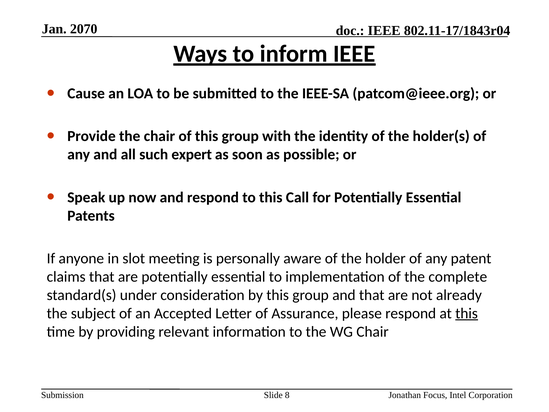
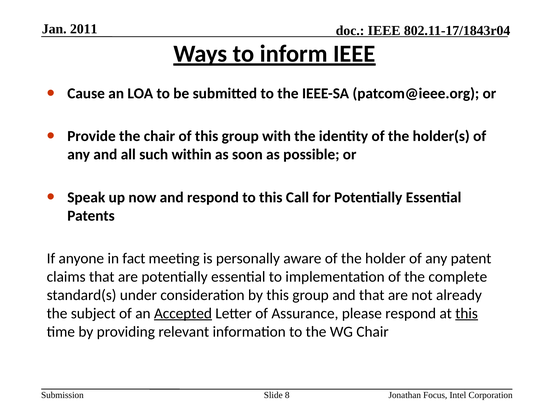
2070: 2070 -> 2011
expert: expert -> within
slot: slot -> fact
Accepted underline: none -> present
